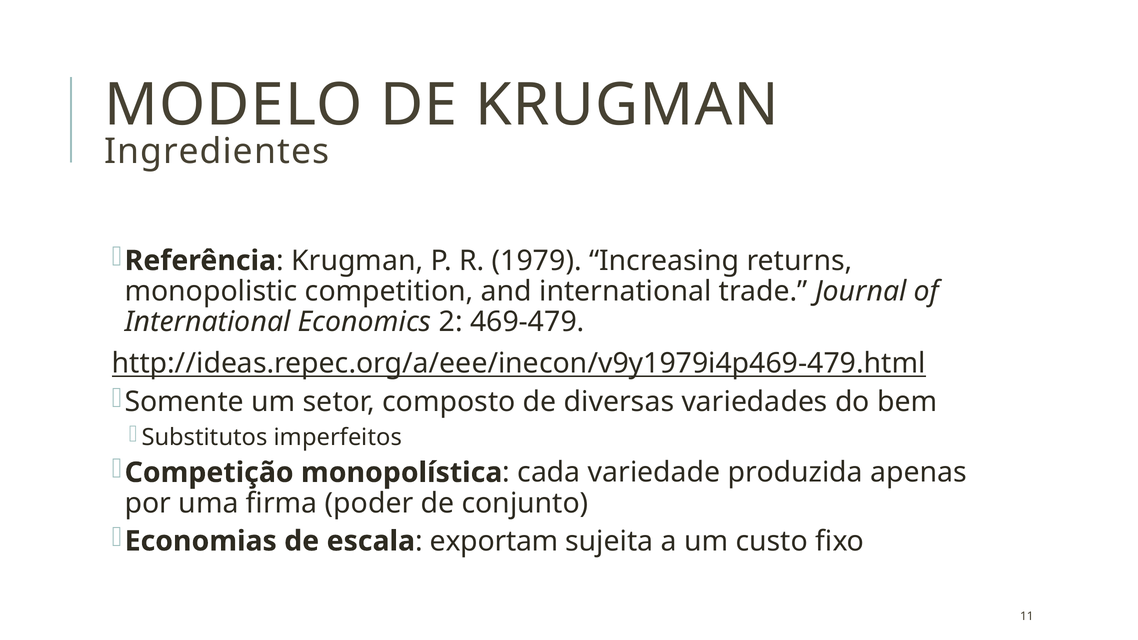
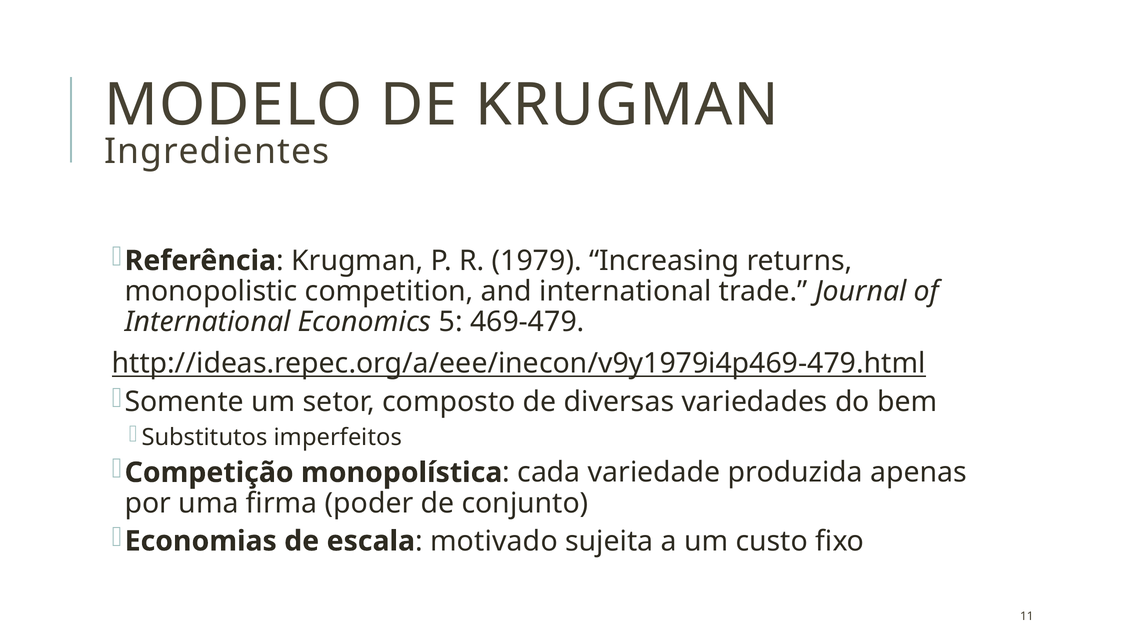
2: 2 -> 5
exportam: exportam -> motivado
